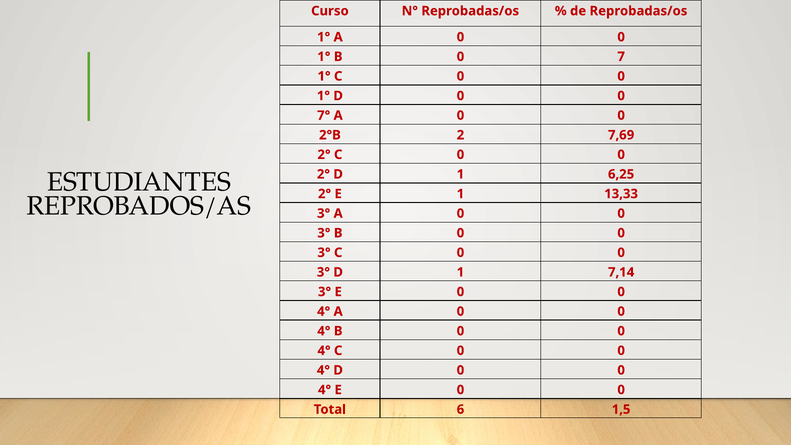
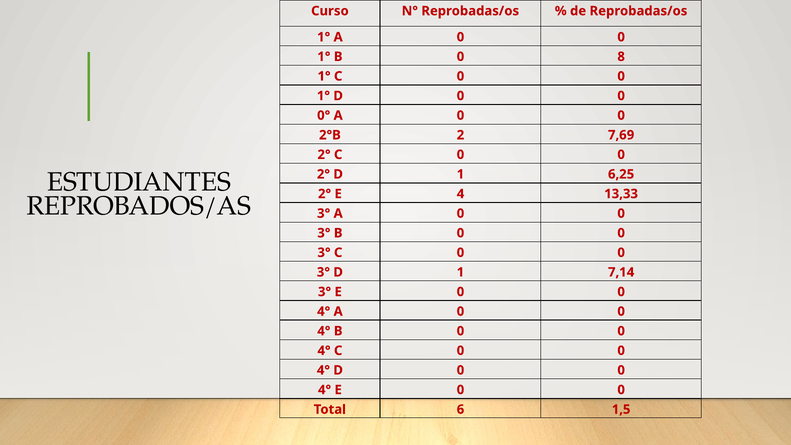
7: 7 -> 8
7°: 7° -> 0°
E 1: 1 -> 4
